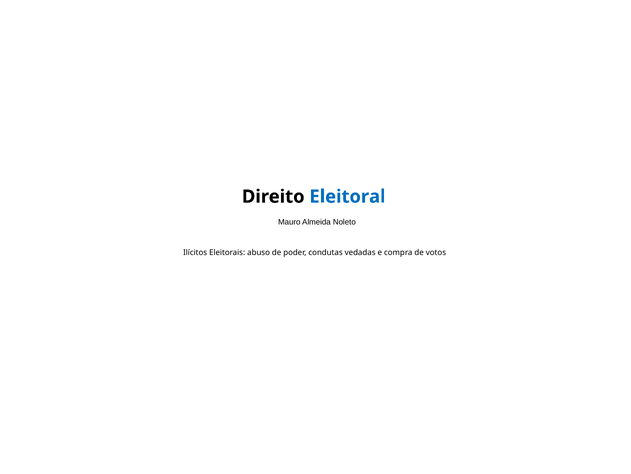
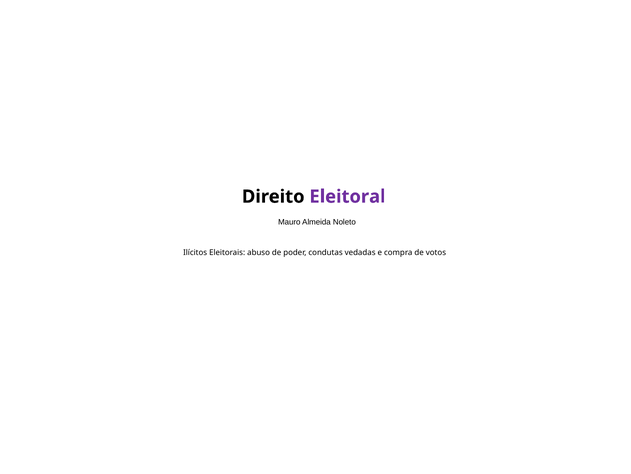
Eleitoral colour: blue -> purple
